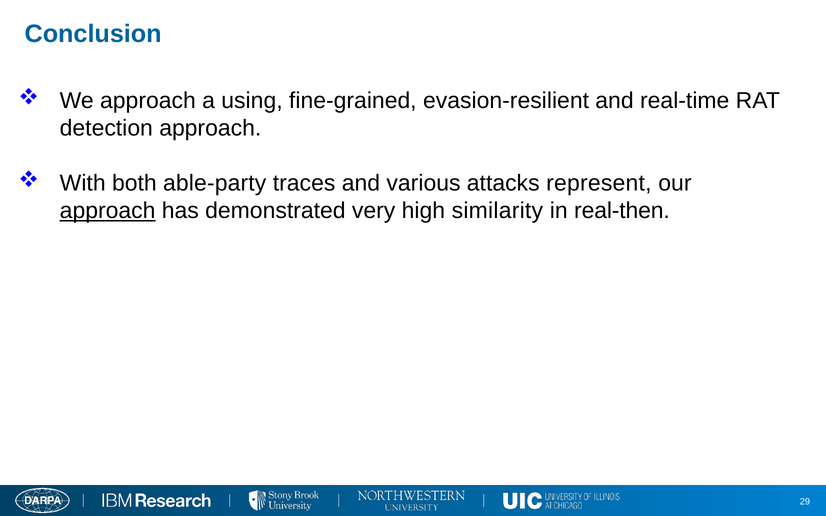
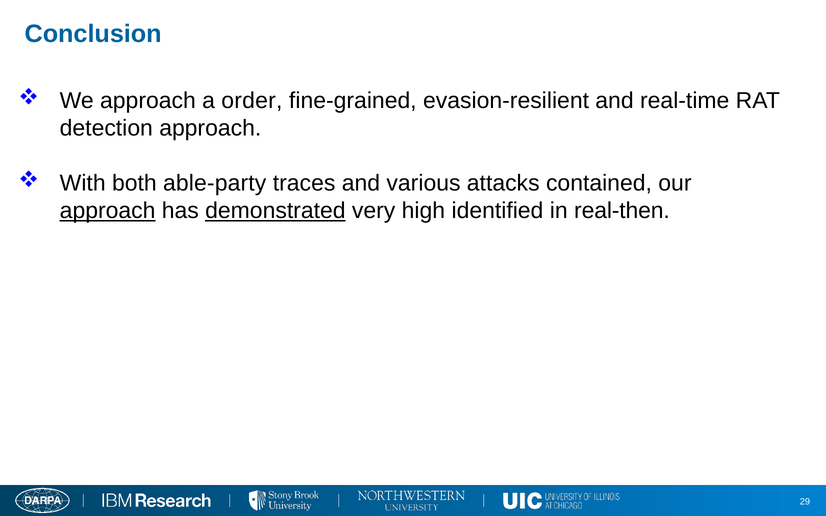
using: using -> order
represent: represent -> contained
demonstrated underline: none -> present
similarity: similarity -> identified
